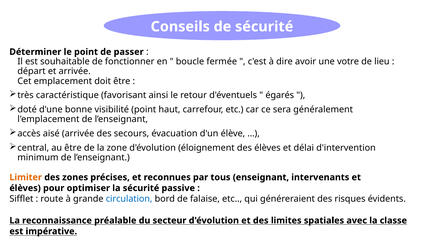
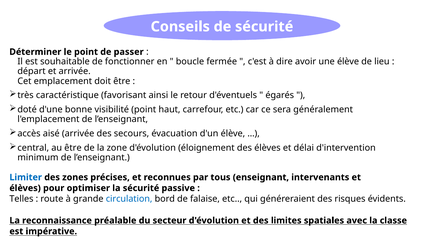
une votre: votre -> élève
Limiter colour: orange -> blue
Sifflet: Sifflet -> Telles
